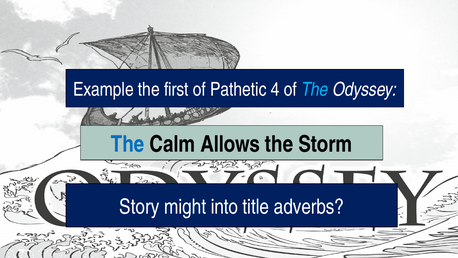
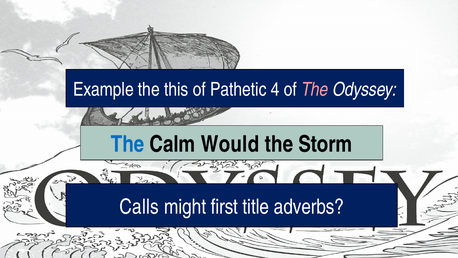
first: first -> this
The at (315, 89) colour: light blue -> pink
Allows: Allows -> Would
Story: Story -> Calls
into: into -> first
